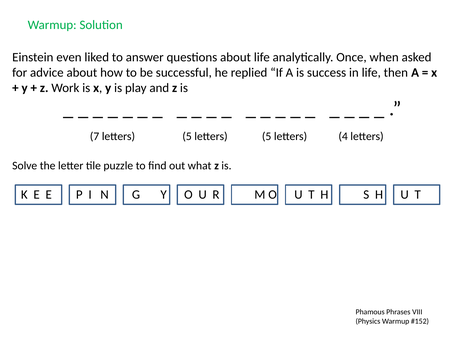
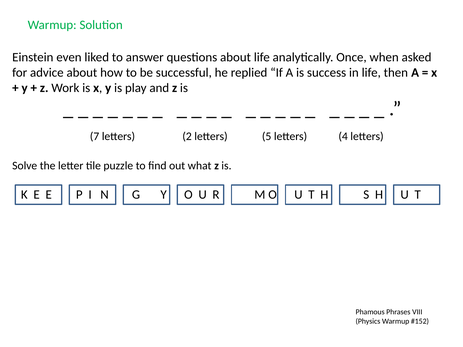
7 letters 5: 5 -> 2
